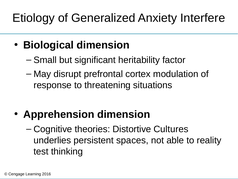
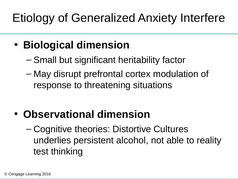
Apprehension: Apprehension -> Observational
spaces: spaces -> alcohol
